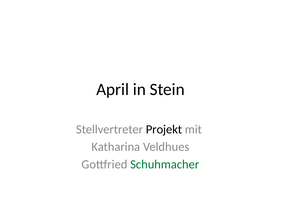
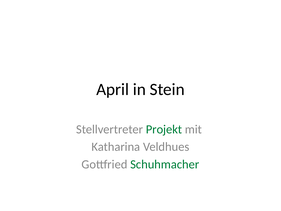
Projekt colour: black -> green
